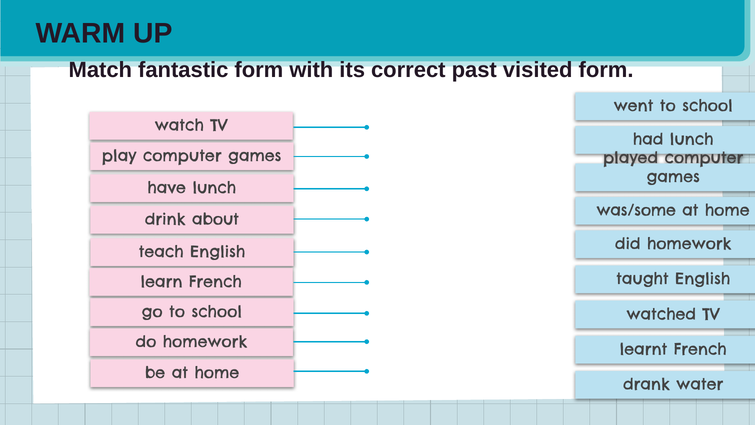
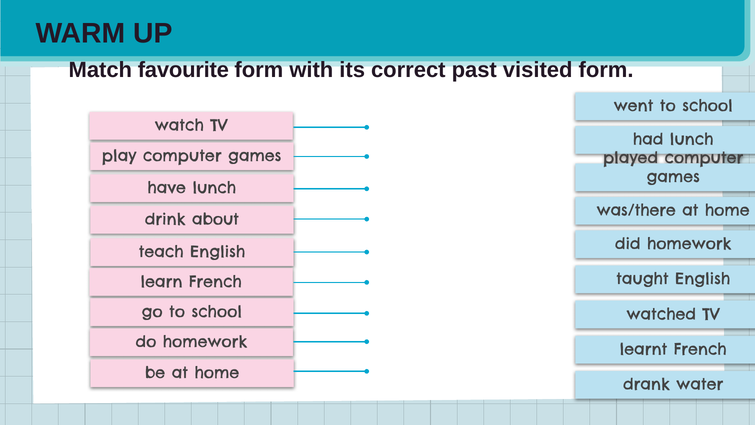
fantastic: fantastic -> favourite
was/some: was/some -> was/there
